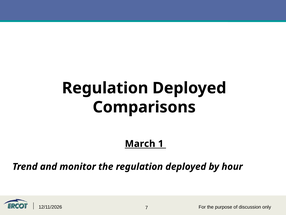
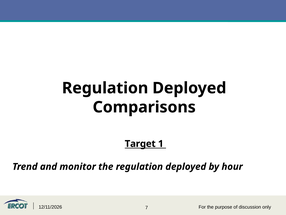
March: March -> Target
